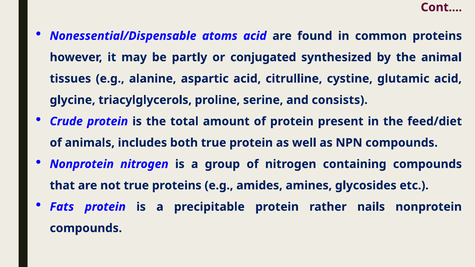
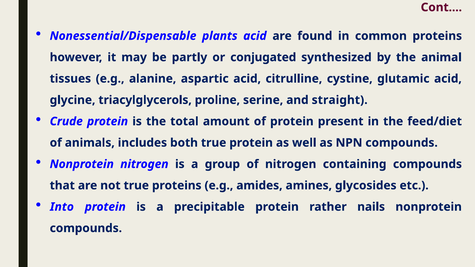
atoms: atoms -> plants
consists: consists -> straight
Fats: Fats -> Into
